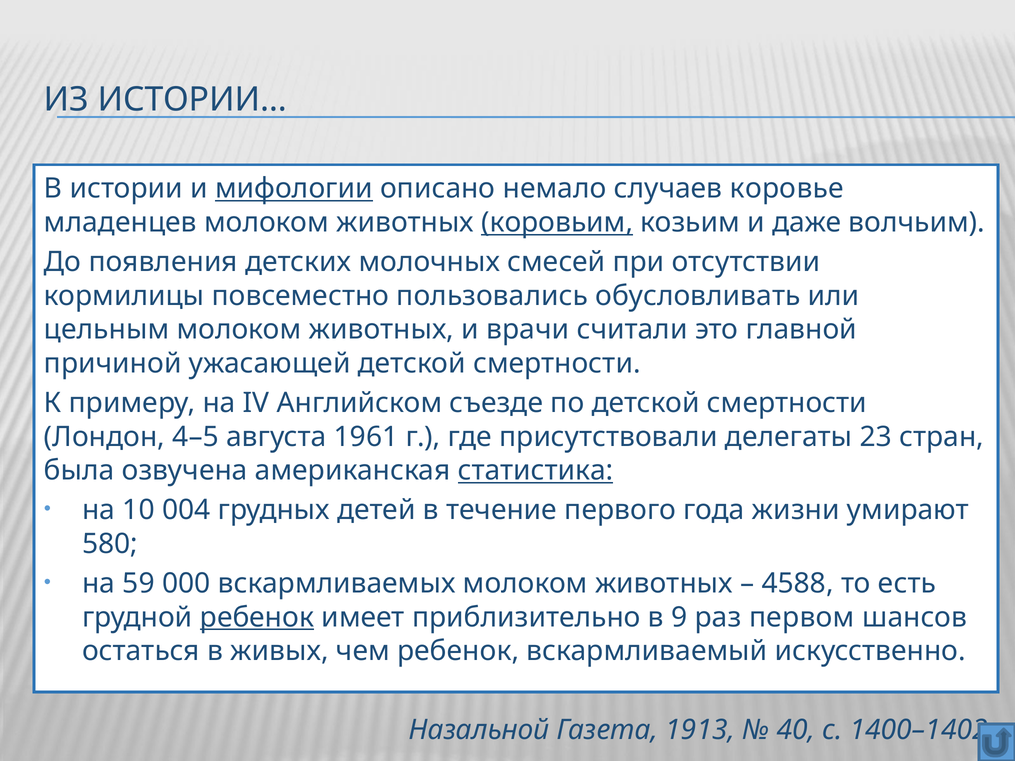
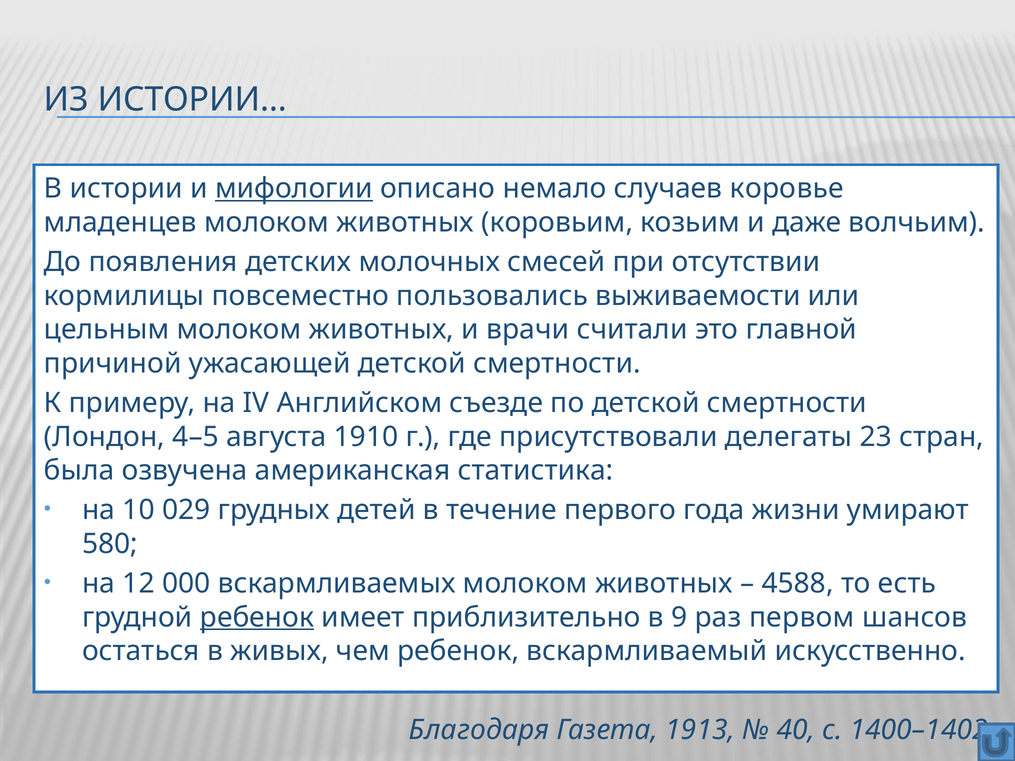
коровьим underline: present -> none
обусловливать: обусловливать -> выживаемости
1961: 1961 -> 1910
статистика underline: present -> none
004: 004 -> 029
59: 59 -> 12
Назальной: Назальной -> Благодаря
